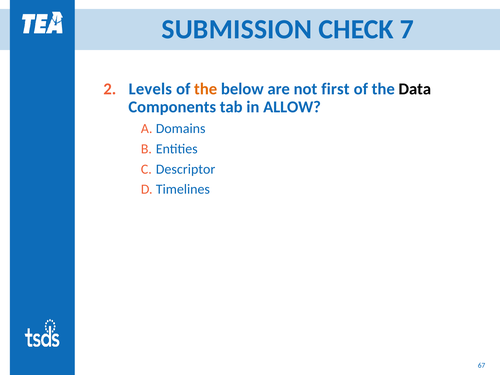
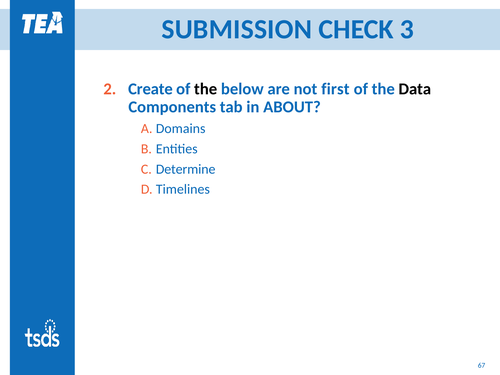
7: 7 -> 3
Levels: Levels -> Create
the at (206, 89) colour: orange -> black
ALLOW: ALLOW -> ABOUT
Descriptor: Descriptor -> Determine
